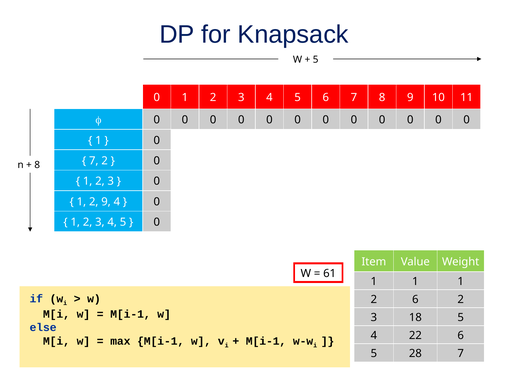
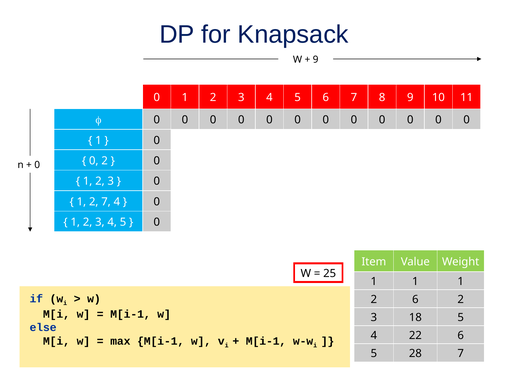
5 at (316, 60): 5 -> 9
7 at (94, 161): 7 -> 0
8 at (37, 165): 8 -> 0
1 2 9: 9 -> 7
61: 61 -> 25
